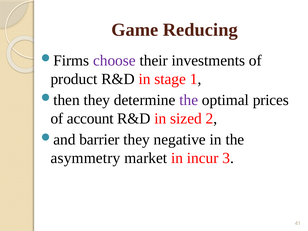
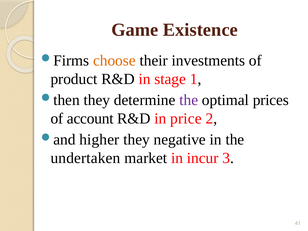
Reducing: Reducing -> Existence
choose colour: purple -> orange
sized: sized -> price
barrier: barrier -> higher
asymmetry: asymmetry -> undertaken
